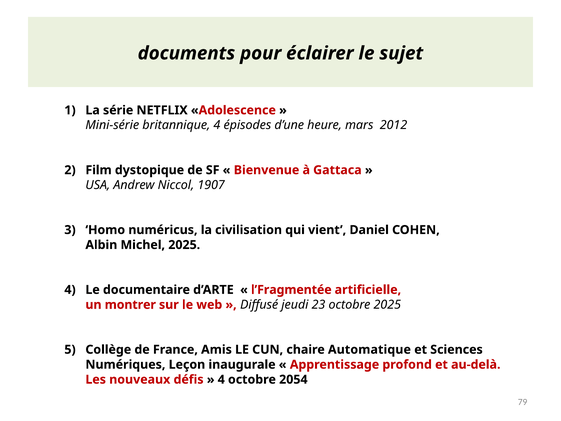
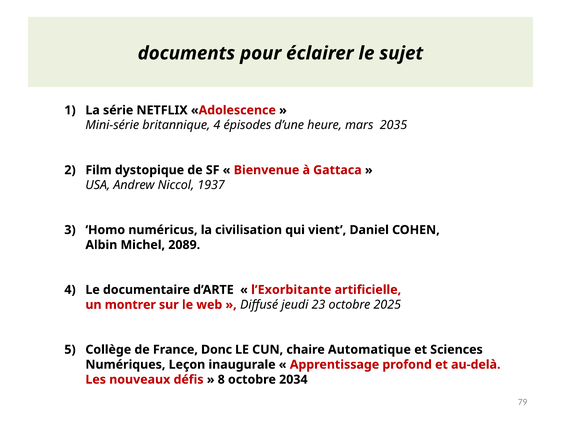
2012: 2012 -> 2035
1907: 1907 -> 1937
Michel 2025: 2025 -> 2089
l’Fragmentée: l’Fragmentée -> l’Exorbitante
Amis: Amis -> Donc
4 at (221, 379): 4 -> 8
2054: 2054 -> 2034
